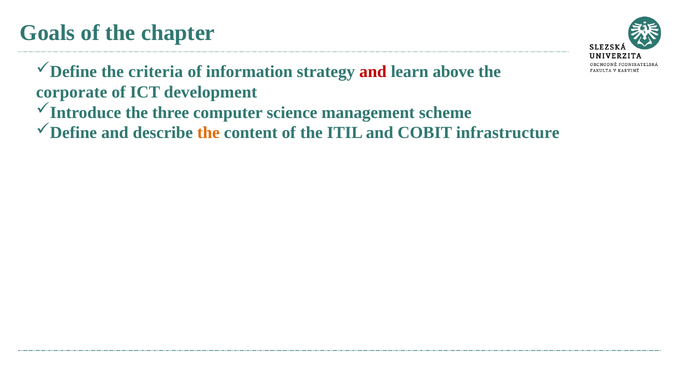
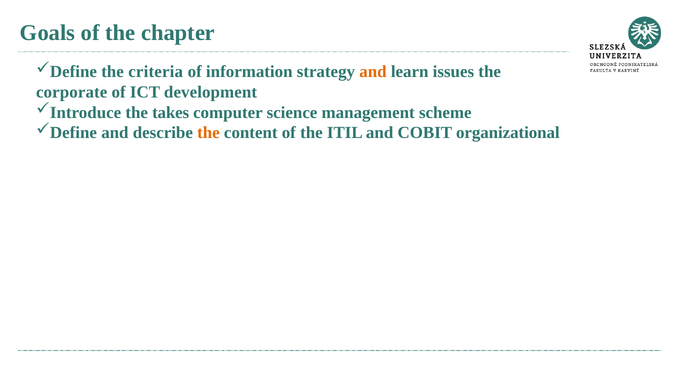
and at (373, 72) colour: red -> orange
above: above -> issues
three: three -> takes
infrastructure: infrastructure -> organizational
